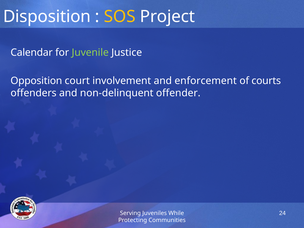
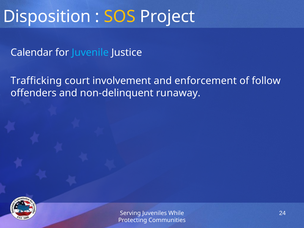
Juvenile colour: light green -> light blue
Opposition: Opposition -> Trafficking
courts: courts -> follow
offender: offender -> runaway
